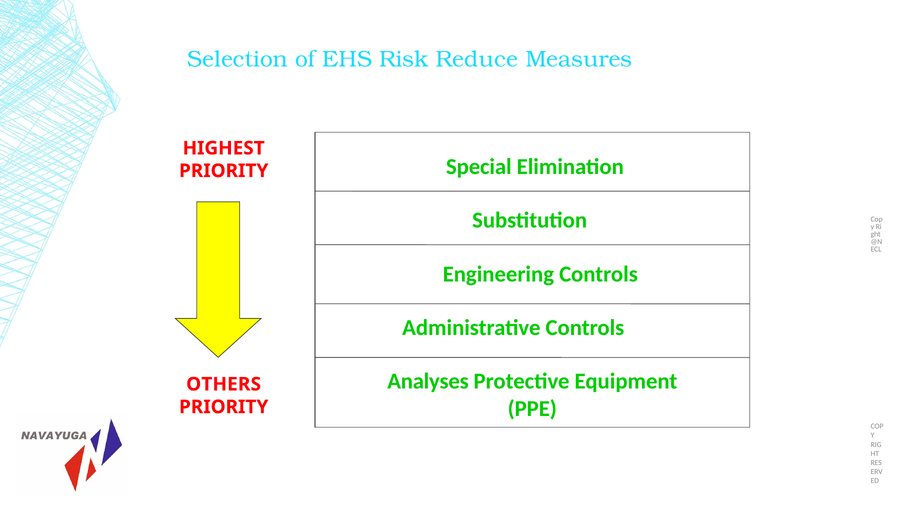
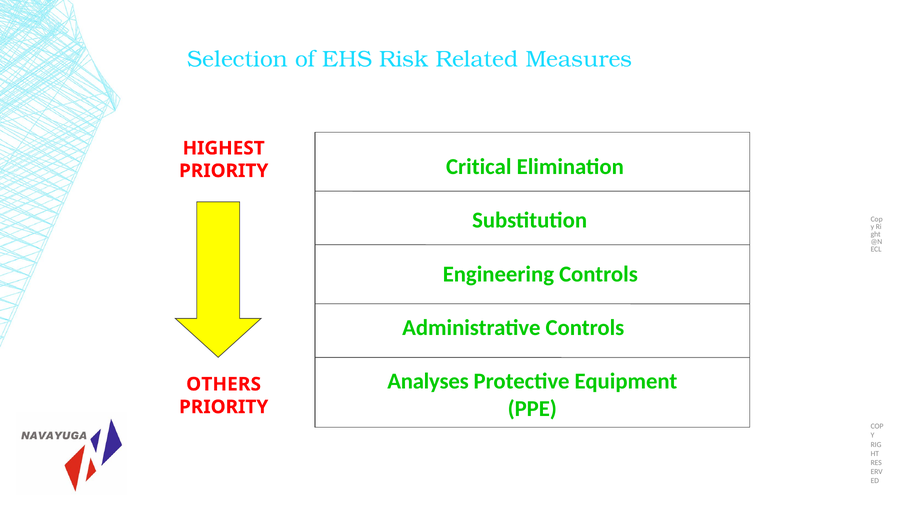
Reduce: Reduce -> Related
Special: Special -> Critical
